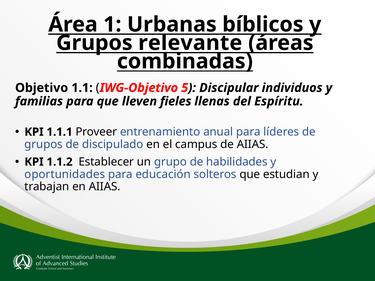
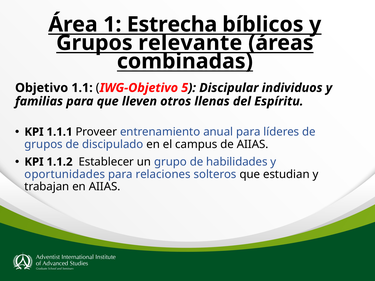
Urbanas: Urbanas -> Estrecha
fieles: fieles -> otros
educación: educación -> relaciones
